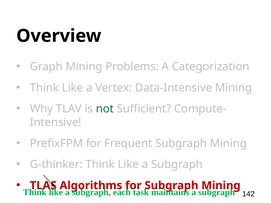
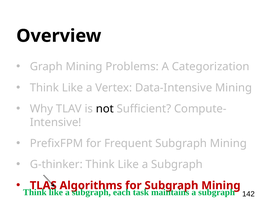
not colour: green -> black
